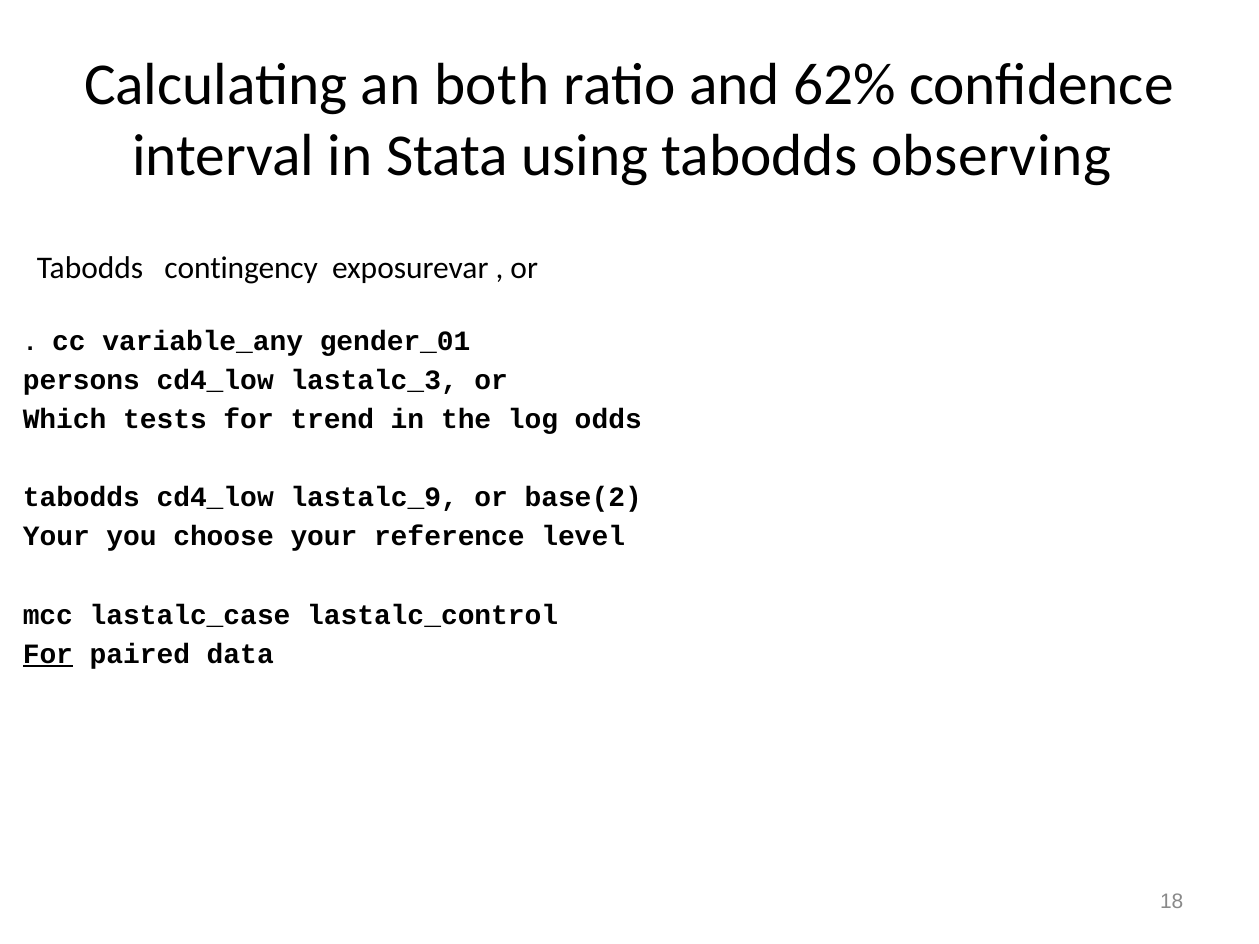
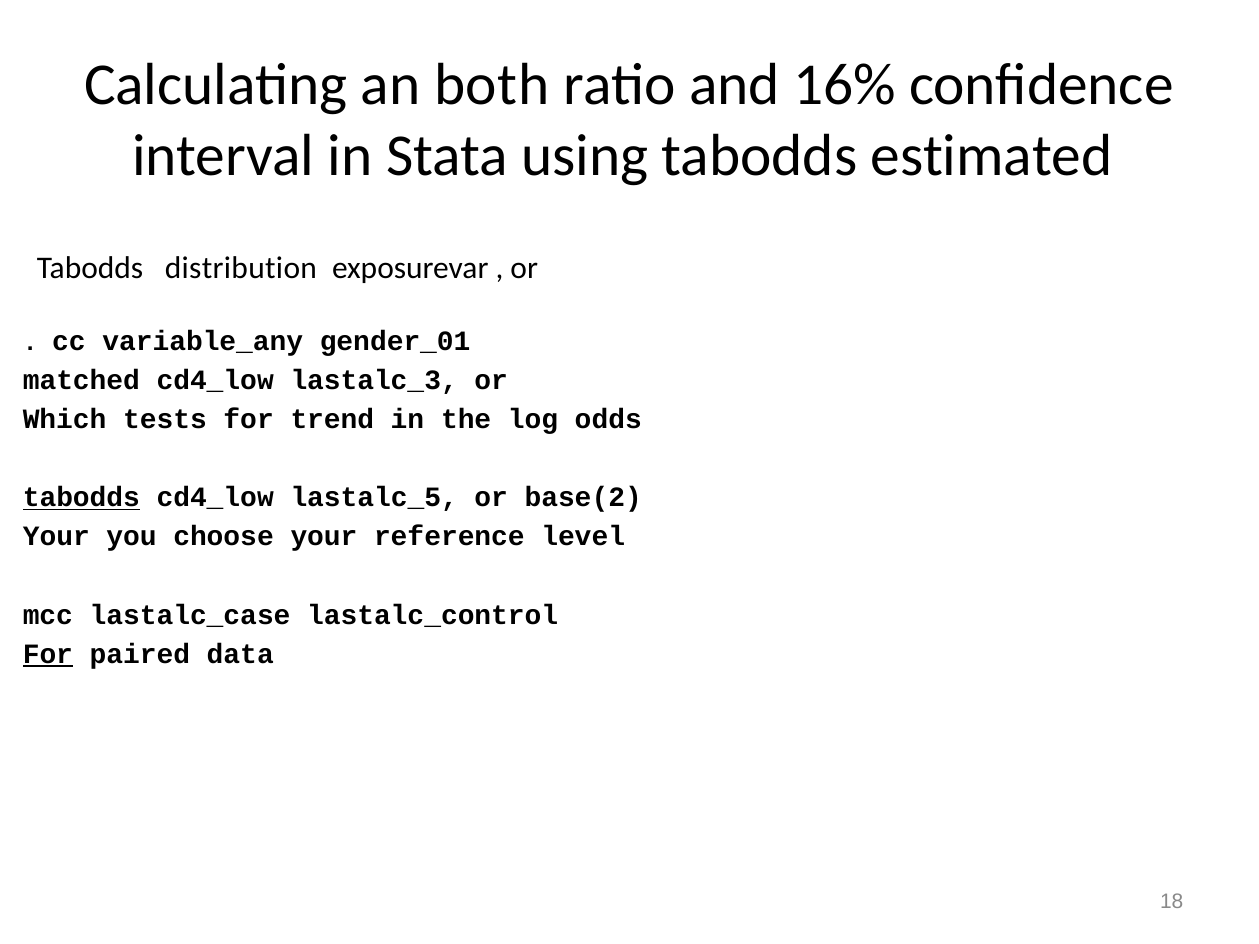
62%: 62% -> 16%
observing: observing -> estimated
contingency: contingency -> distribution
persons: persons -> matched
tabodds at (81, 498) underline: none -> present
lastalc_9: lastalc_9 -> lastalc_5
